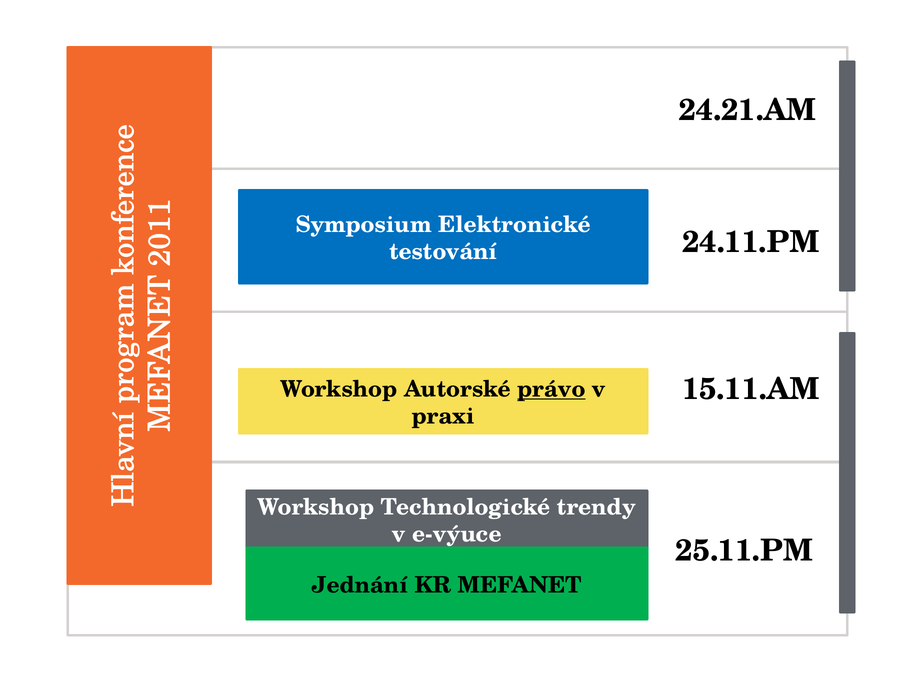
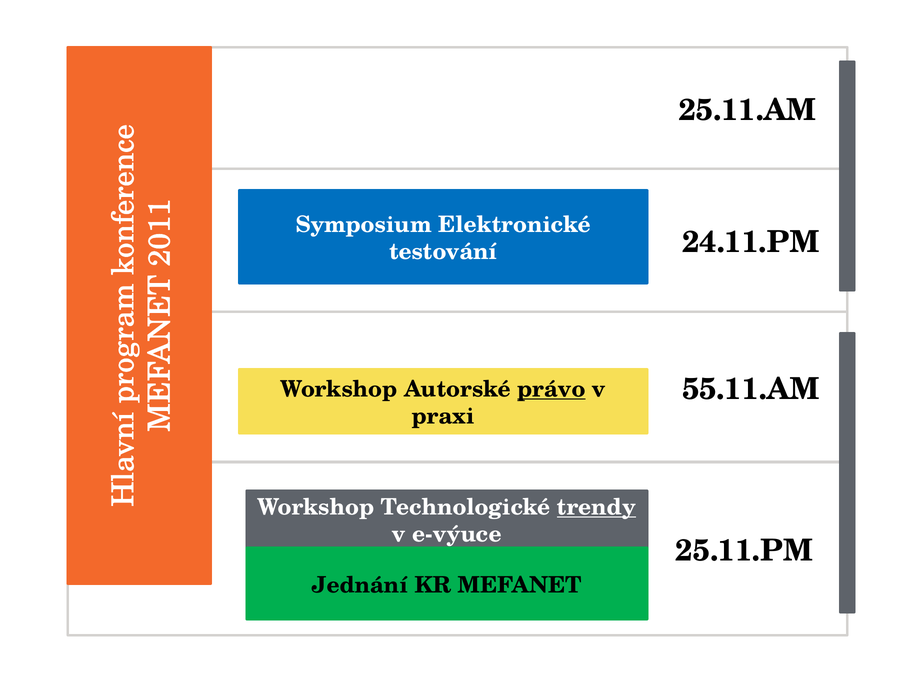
24.21.AM: 24.21.AM -> 25.11.AM
15.11.AM: 15.11.AM -> 55.11.AM
trendy underline: none -> present
